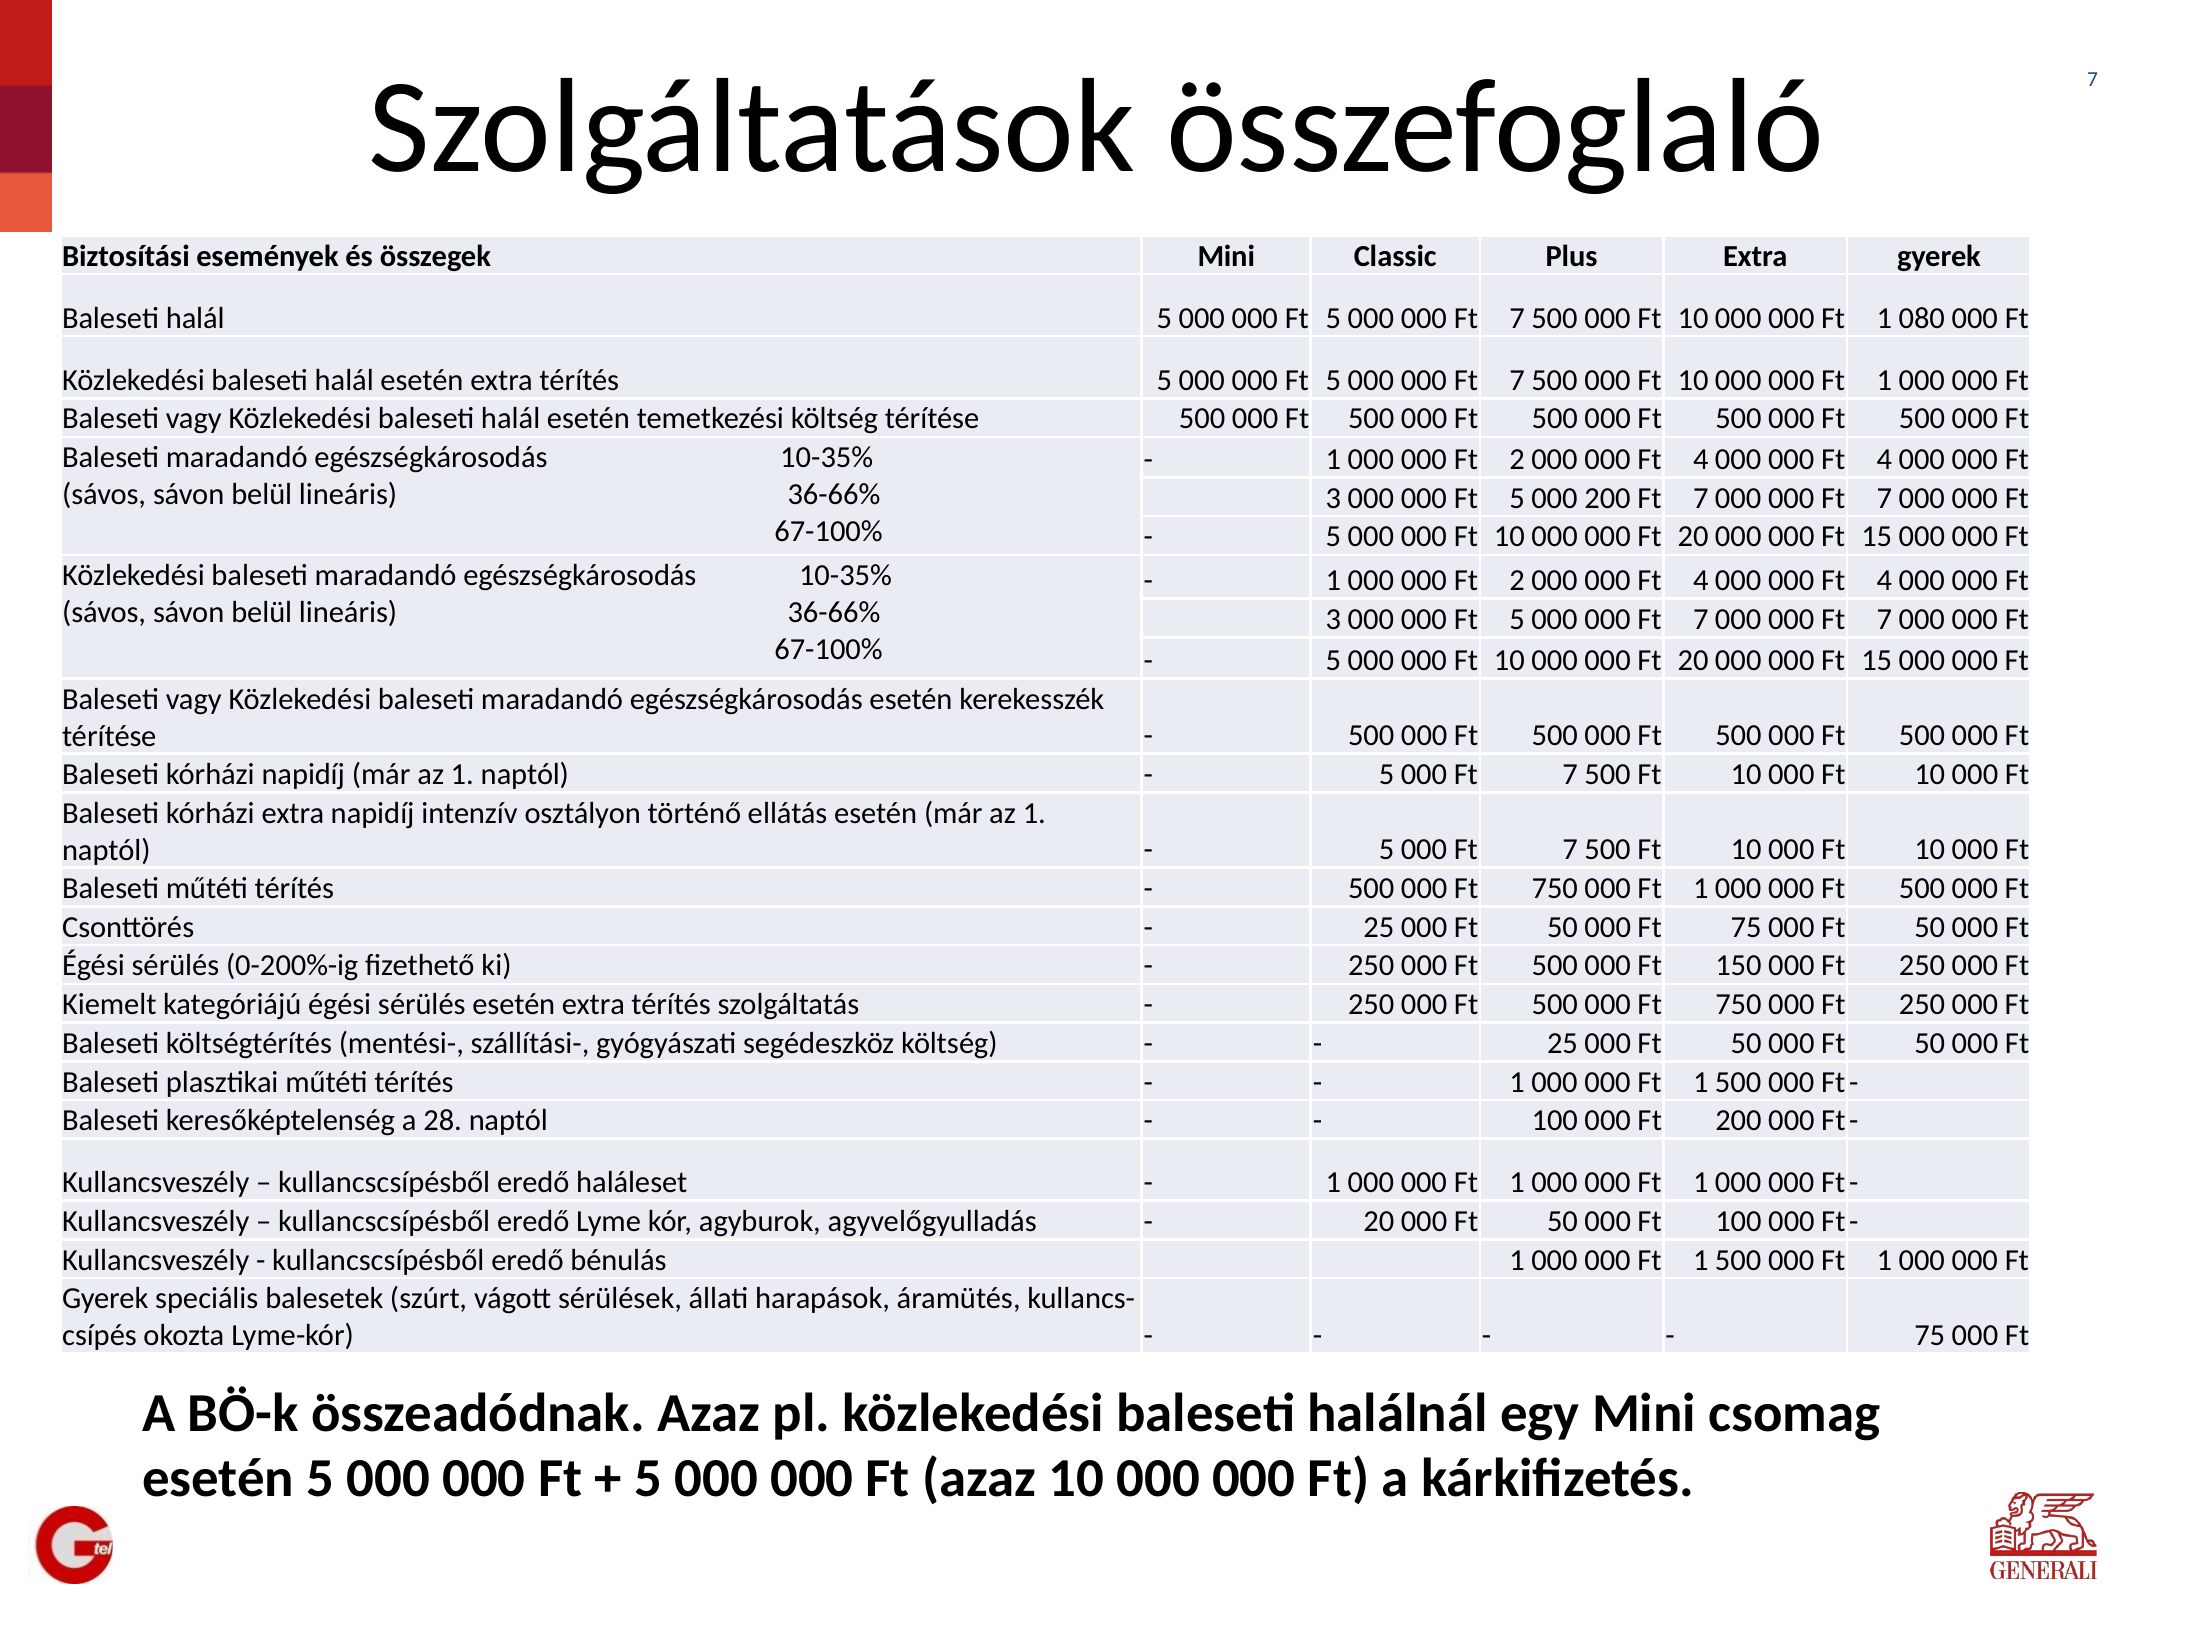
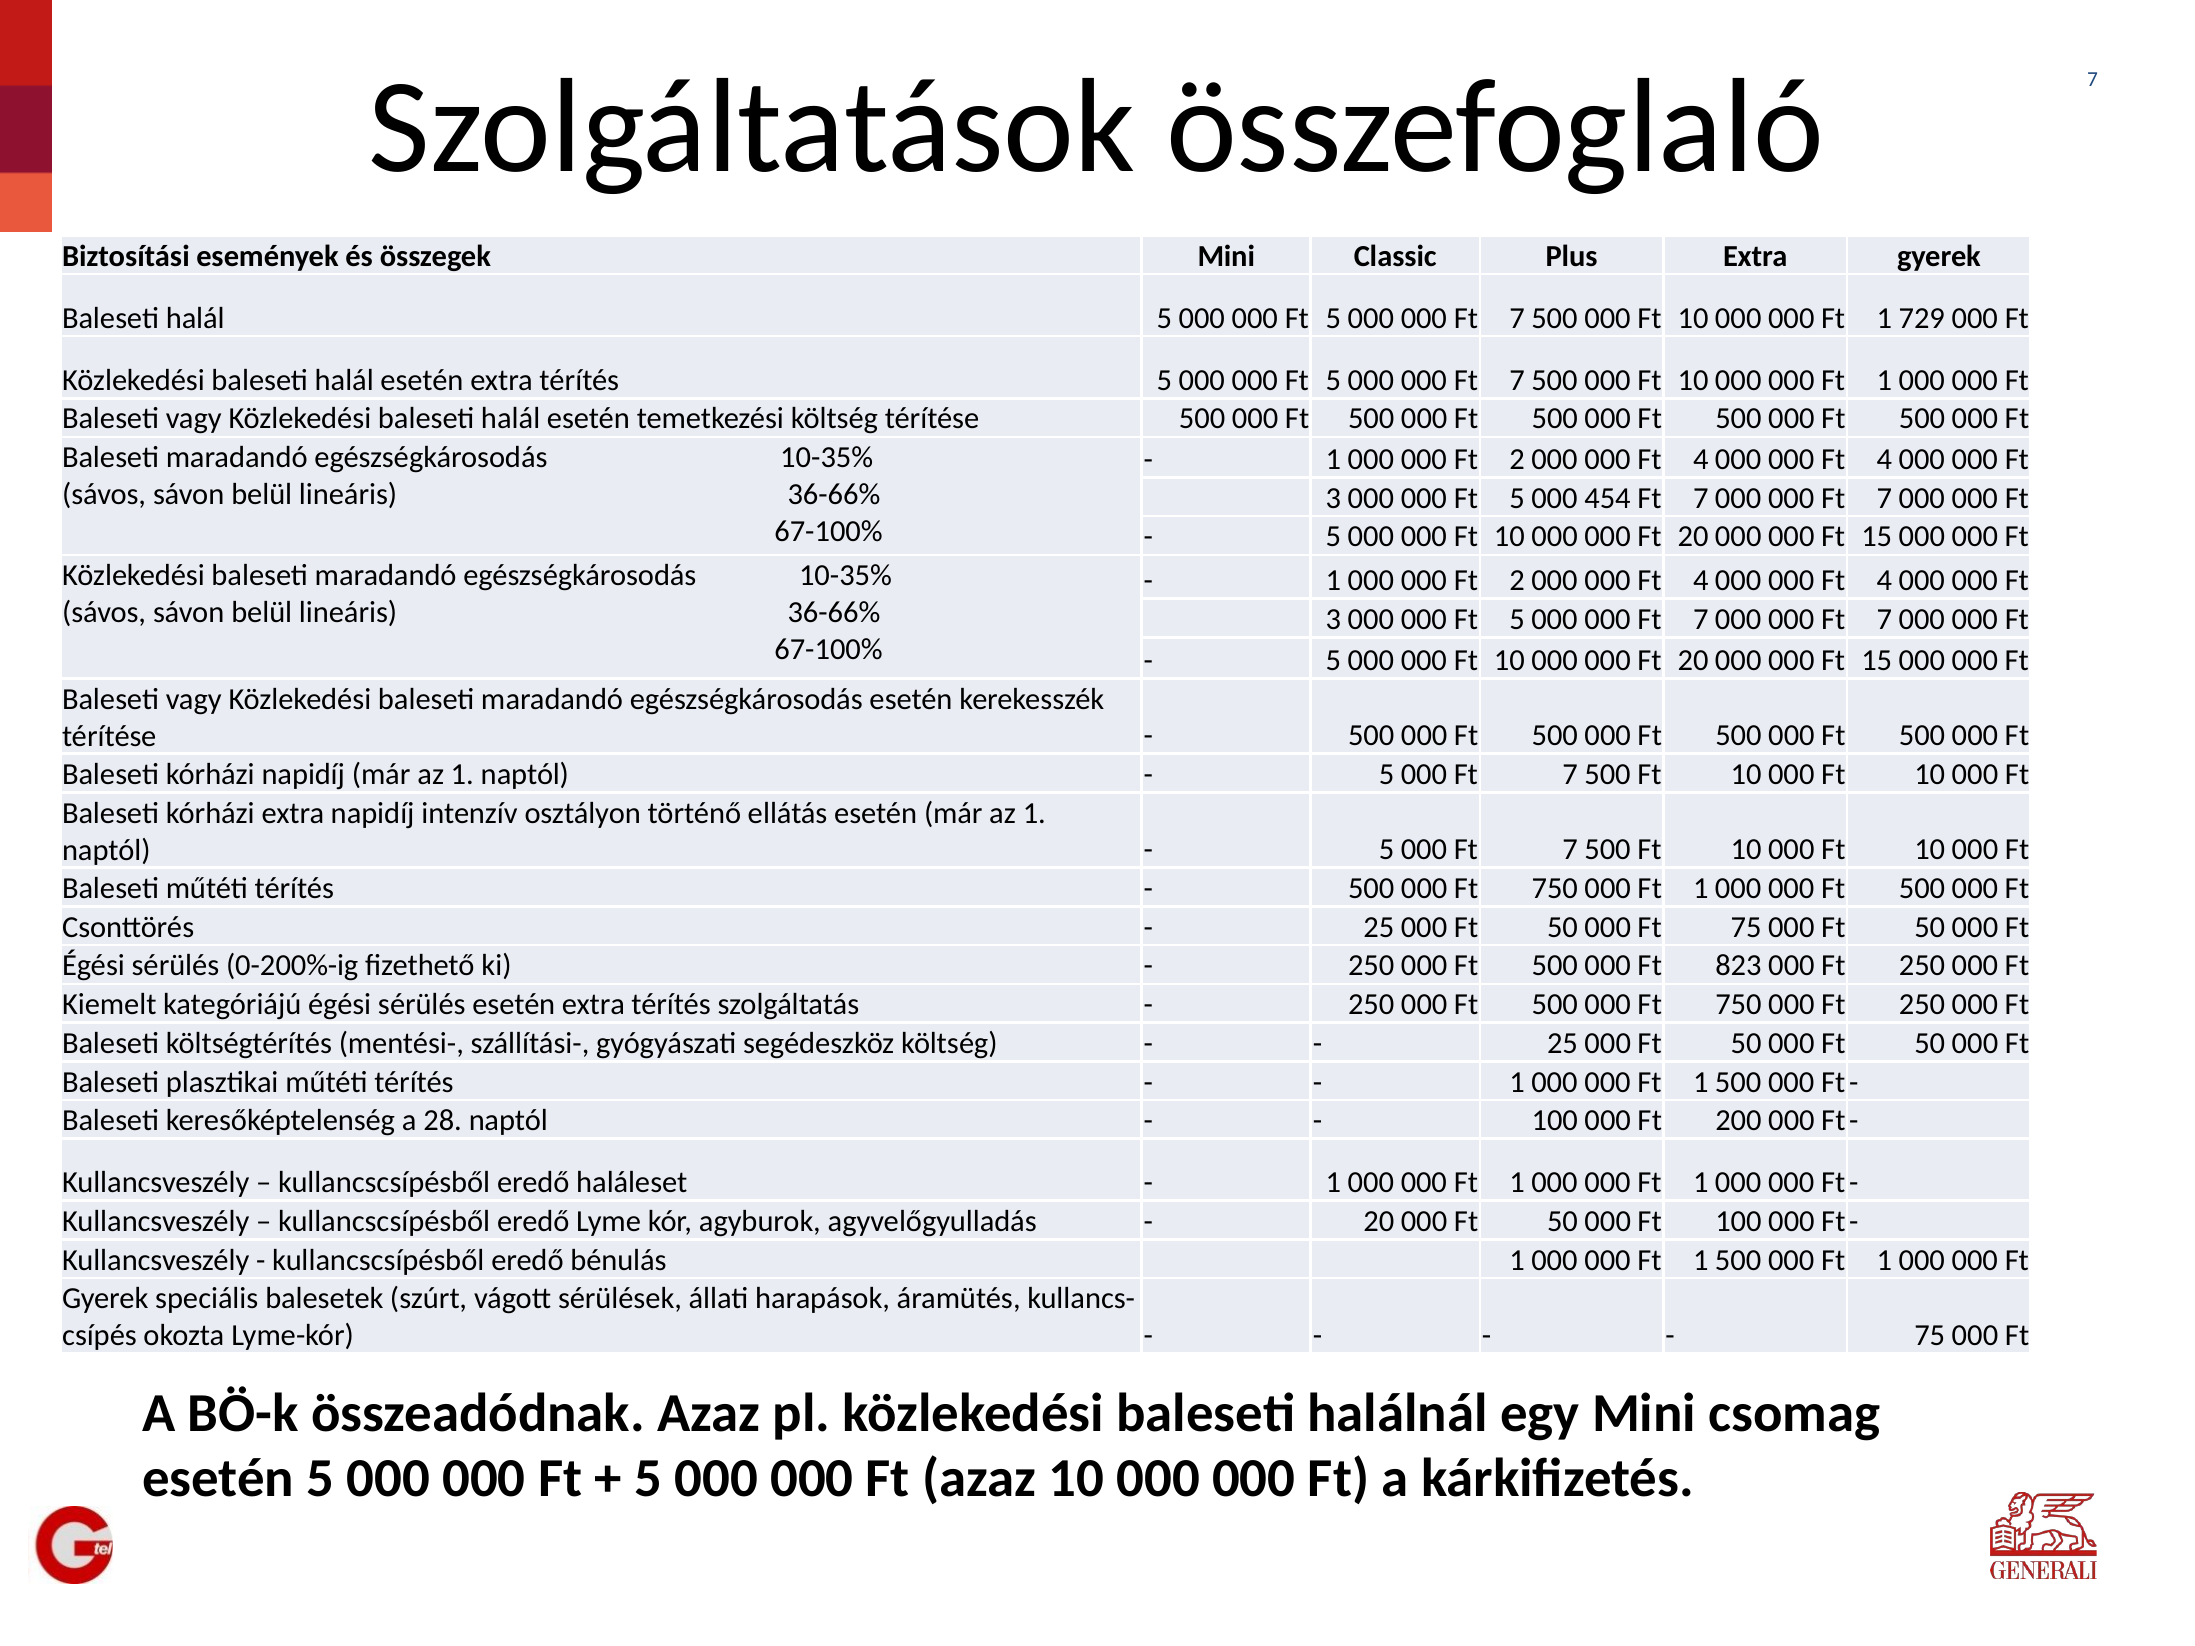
080: 080 -> 729
000 200: 200 -> 454
150: 150 -> 823
